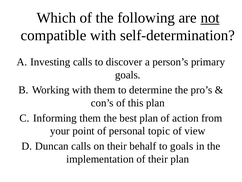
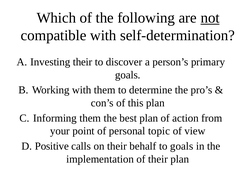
Investing calls: calls -> their
Duncan: Duncan -> Positive
